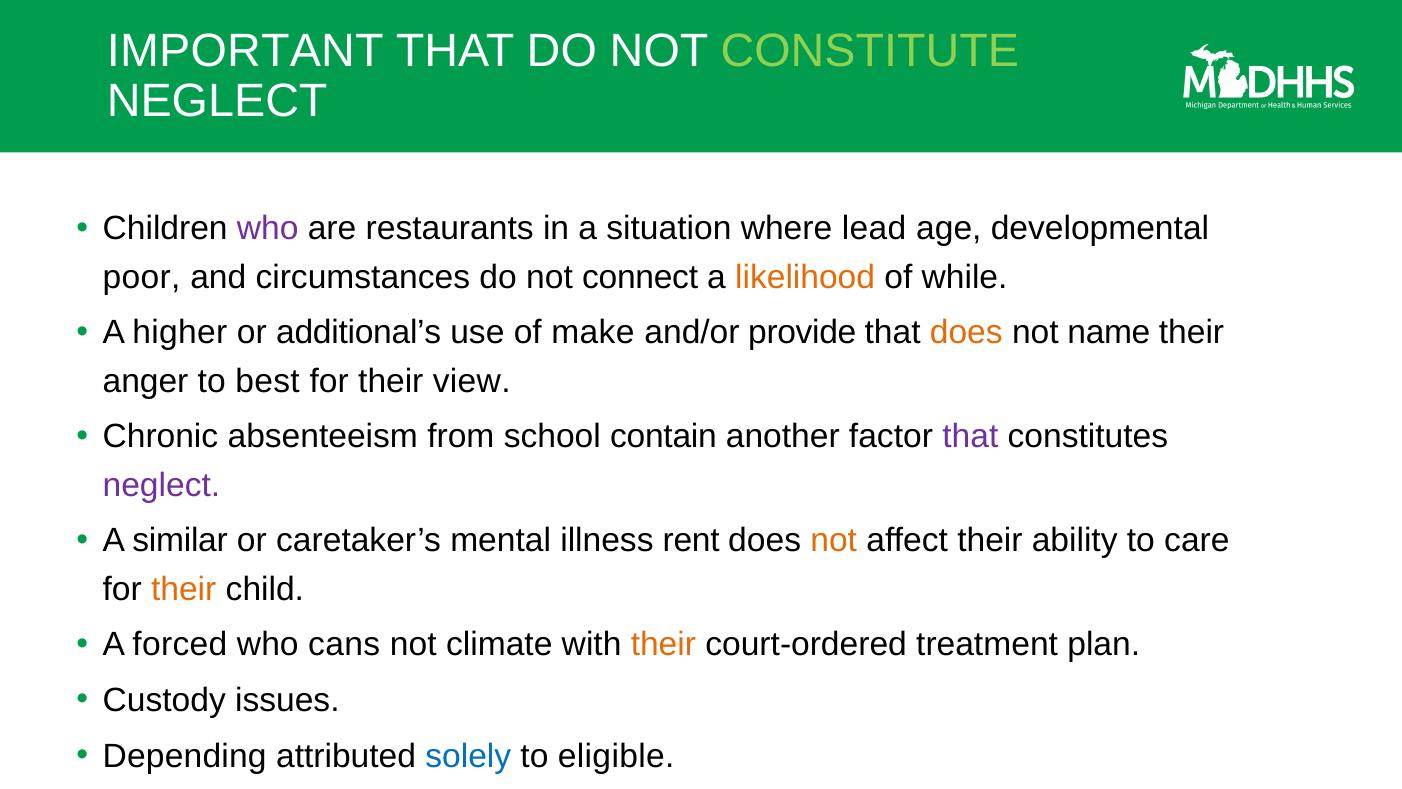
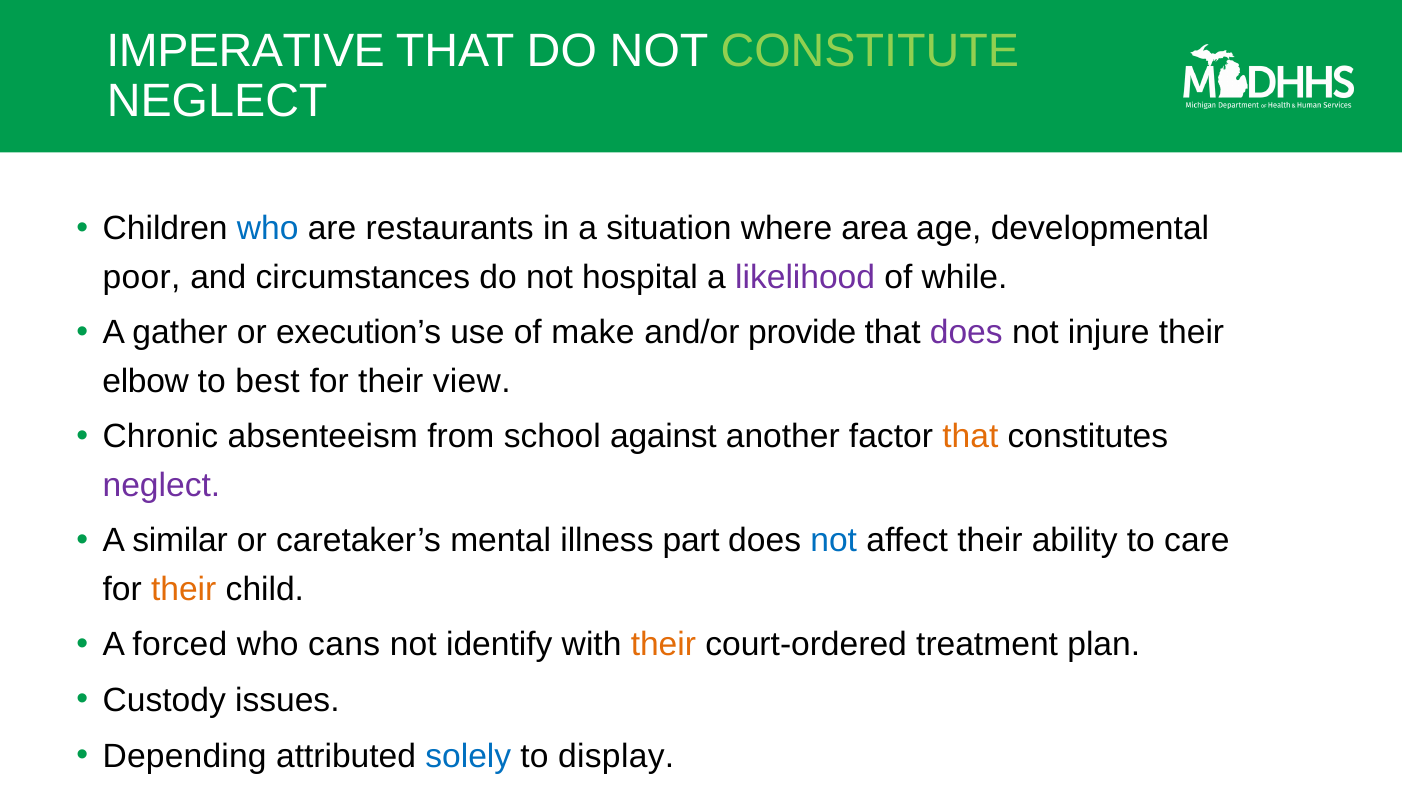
IMPORTANT: IMPORTANT -> IMPERATIVE
who at (268, 229) colour: purple -> blue
lead: lead -> area
connect: connect -> hospital
likelihood colour: orange -> purple
higher: higher -> gather
additional’s: additional’s -> execution’s
does at (966, 333) colour: orange -> purple
name: name -> injure
anger: anger -> elbow
contain: contain -> against
that at (970, 437) colour: purple -> orange
rent: rent -> part
not at (834, 540) colour: orange -> blue
climate: climate -> identify
eligible: eligible -> display
